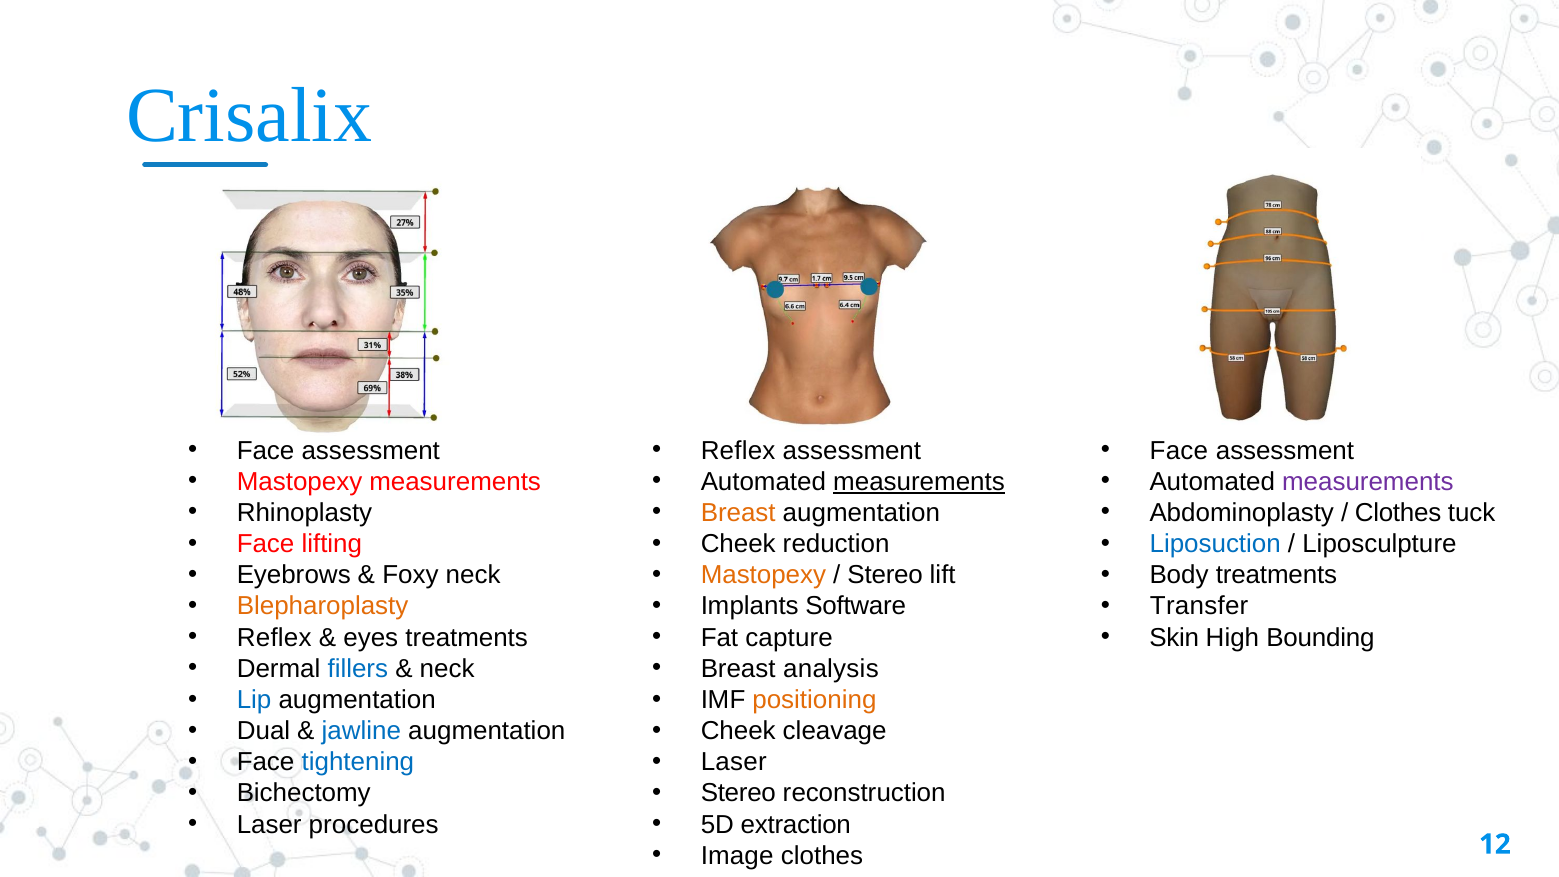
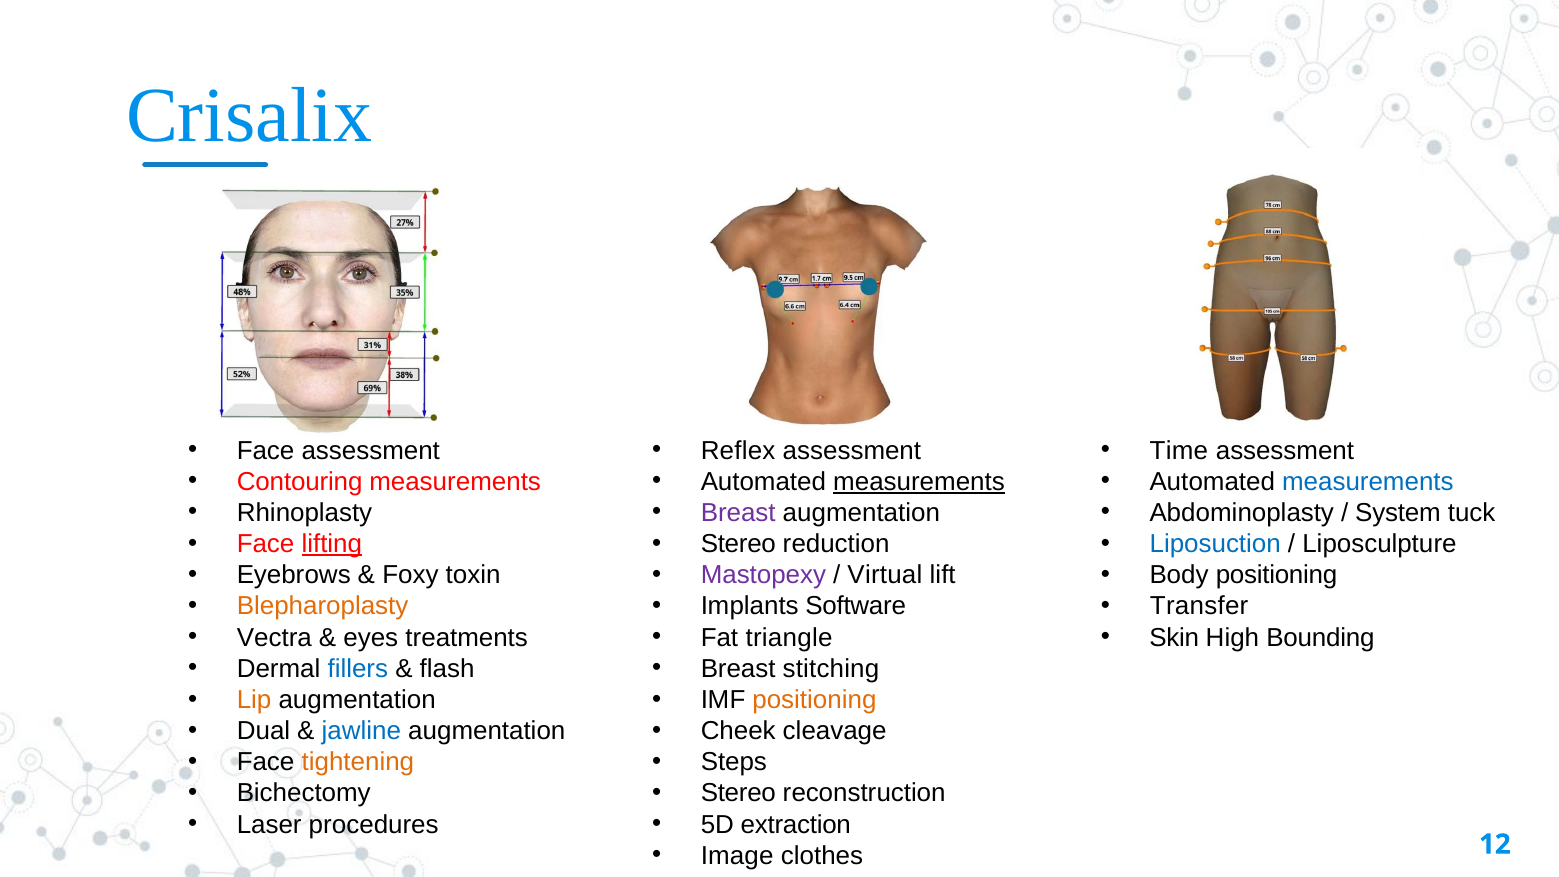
Face at (1179, 450): Face -> Time
Mastopexy at (300, 482): Mastopexy -> Contouring
measurements at (1368, 482) colour: purple -> blue
Breast at (738, 513) colour: orange -> purple
Clothes at (1398, 513): Clothes -> System
lifting underline: none -> present
Cheek at (738, 544): Cheek -> Stereo
Foxy neck: neck -> toxin
Mastopexy at (763, 575) colour: orange -> purple
Stereo at (885, 575): Stereo -> Virtual
Body treatments: treatments -> positioning
Reflex at (274, 637): Reflex -> Vectra
capture: capture -> triangle
neck at (447, 669): neck -> flash
analysis: analysis -> stitching
Lip colour: blue -> orange
tightening colour: blue -> orange
Laser at (734, 762): Laser -> Steps
